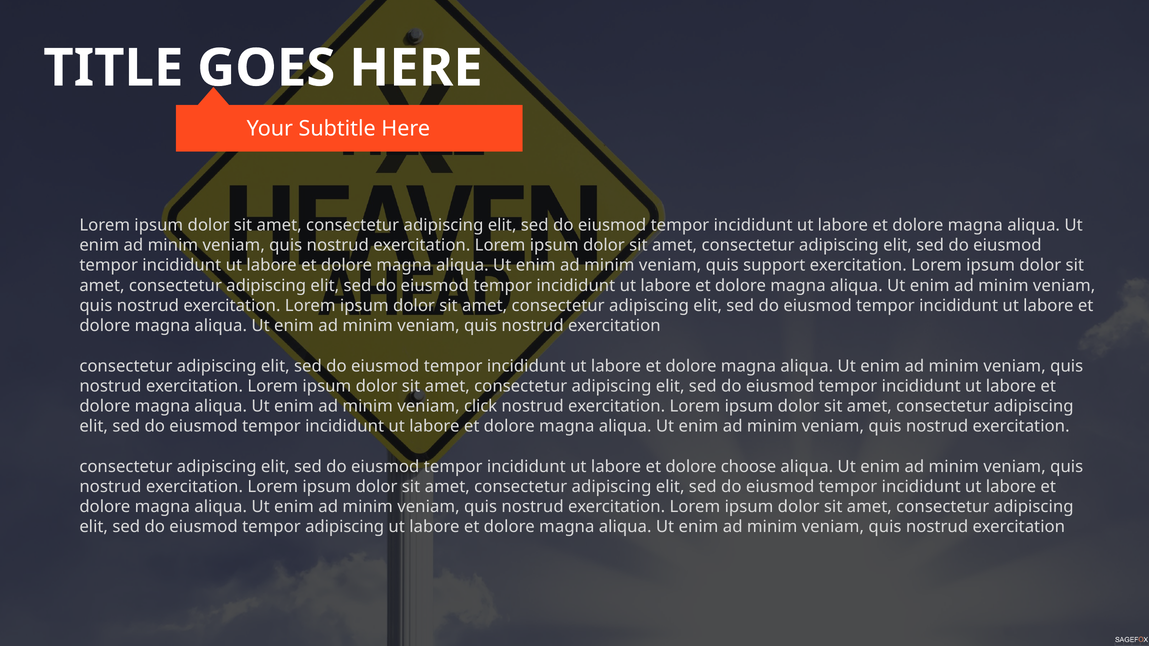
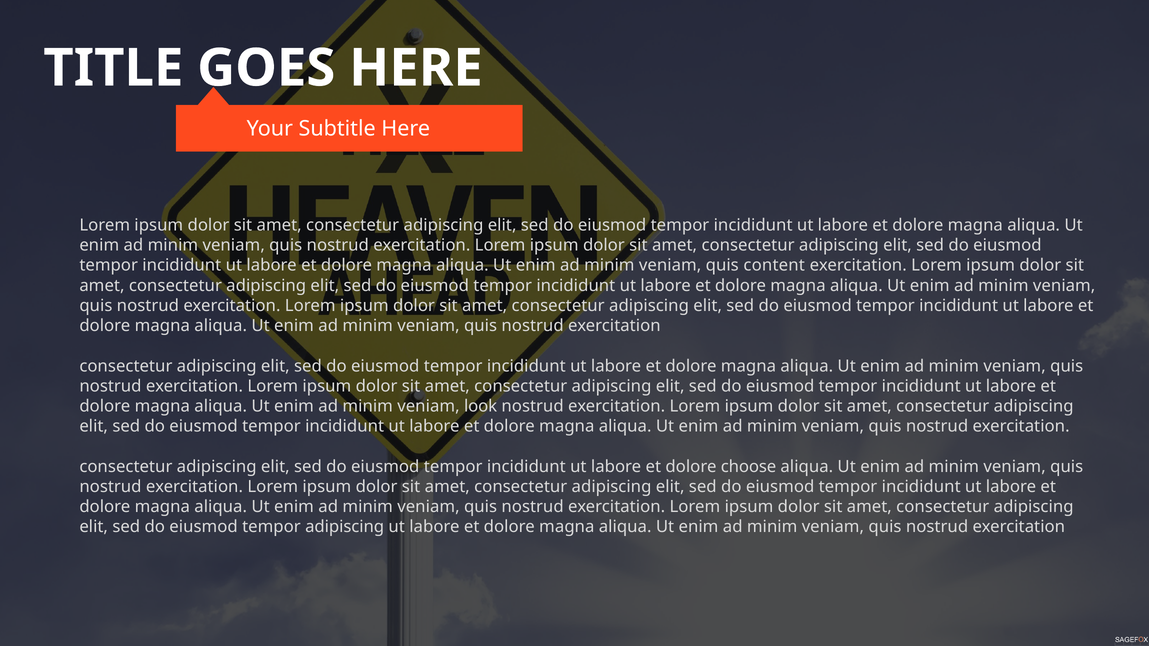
support: support -> content
click: click -> look
